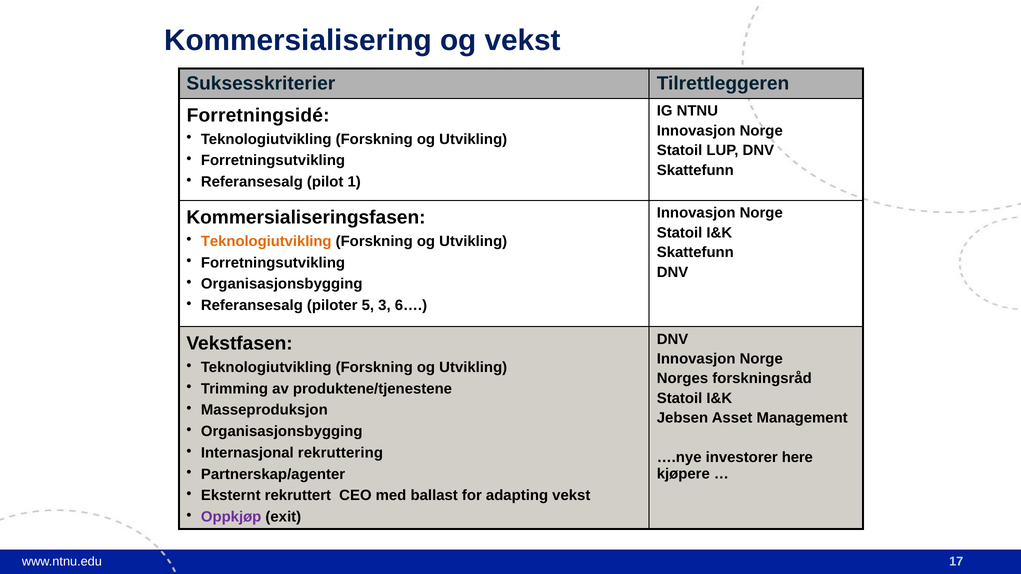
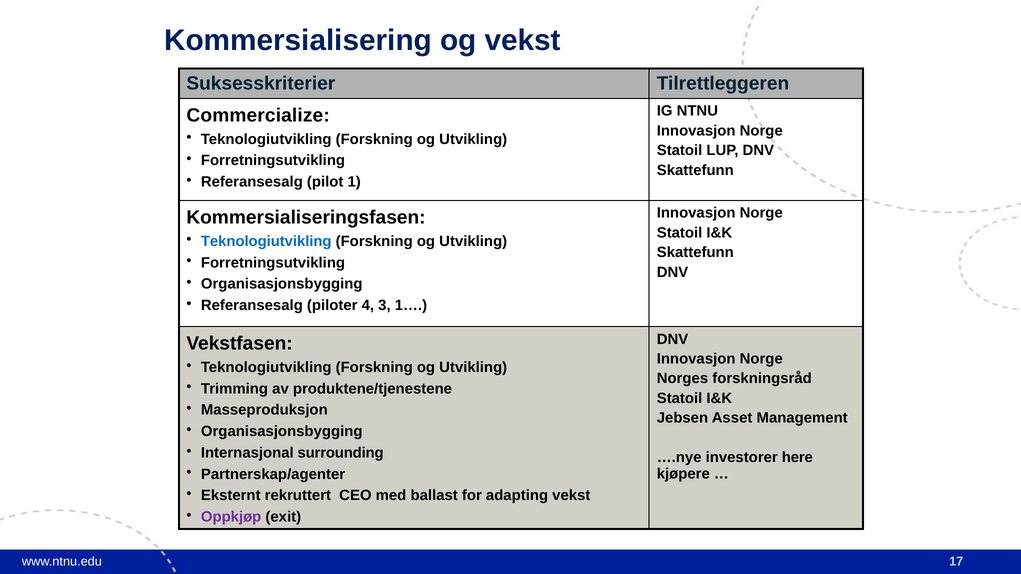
Forretningsidé: Forretningsidé -> Commercialize
Teknologiutvikling at (266, 241) colour: orange -> blue
5: 5 -> 4
6…: 6… -> 1…
rekruttering: rekruttering -> surrounding
